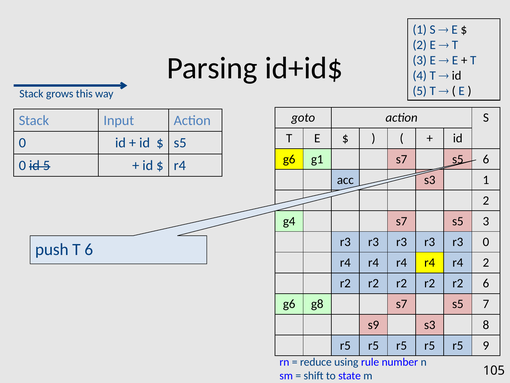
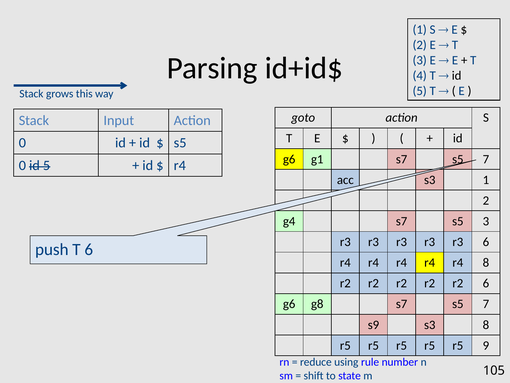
6 at (486, 159): 6 -> 7
0 at (486, 242): 0 -> 6
2 at (486, 262): 2 -> 8
